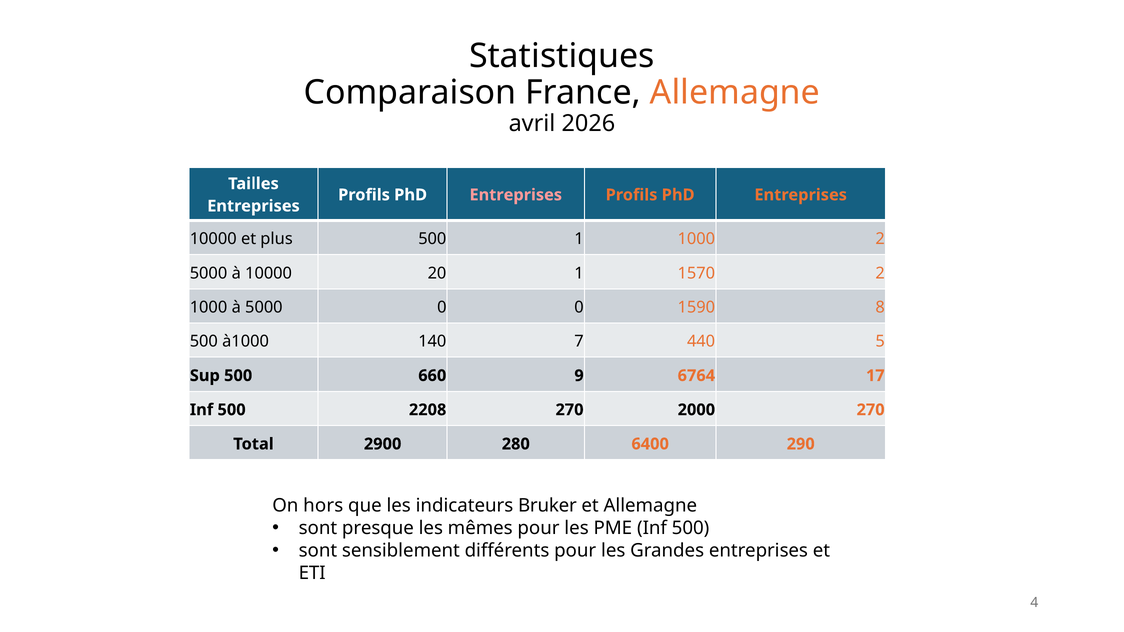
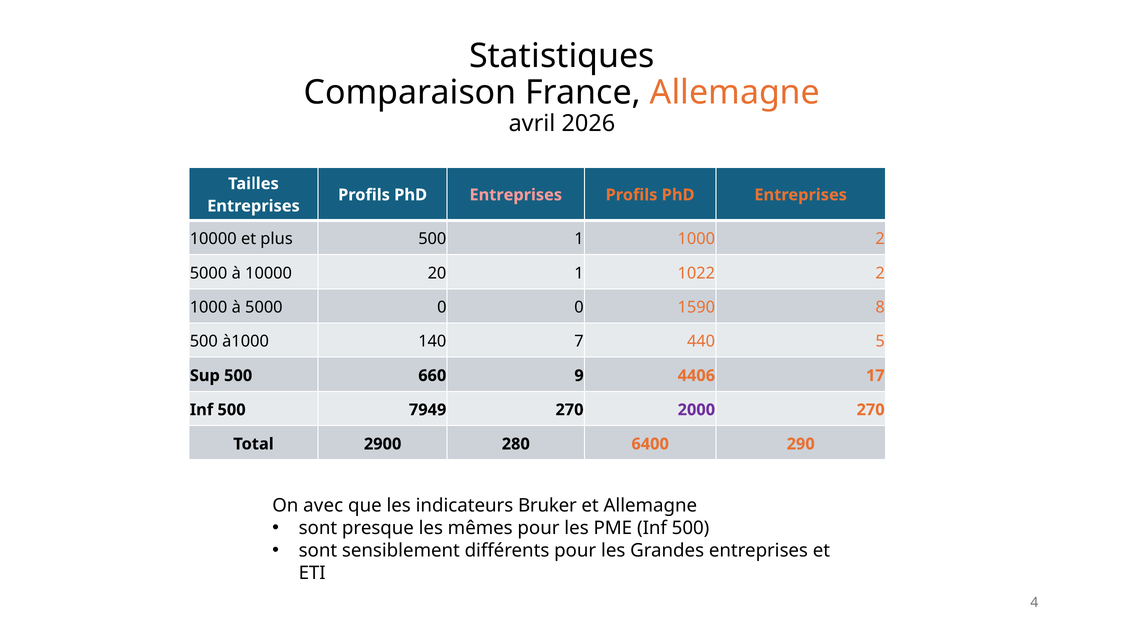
1570: 1570 -> 1022
6764: 6764 -> 4406
2208: 2208 -> 7949
2000 colour: black -> purple
hors: hors -> avec
